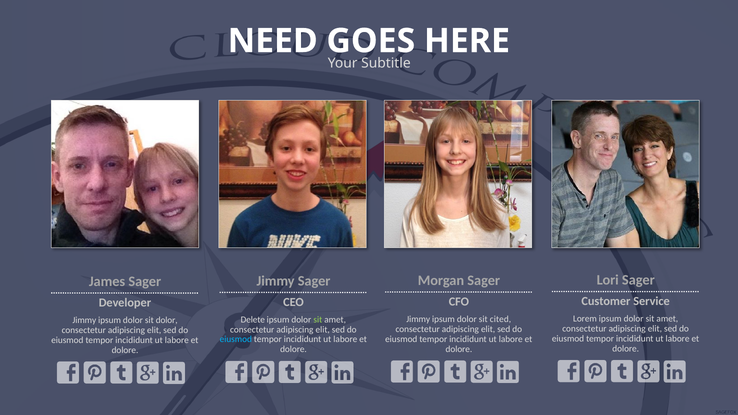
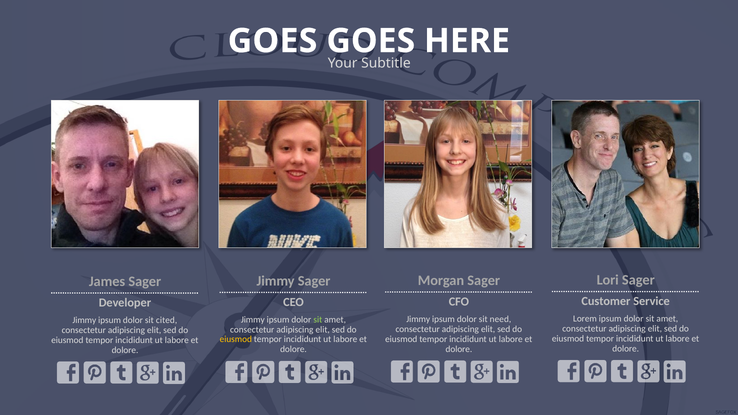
NEED at (273, 41): NEED -> GOES
cited: cited -> need
Delete at (253, 320): Delete -> Jimmy
sit dolor: dolor -> cited
eiusmod at (236, 340) colour: light blue -> yellow
